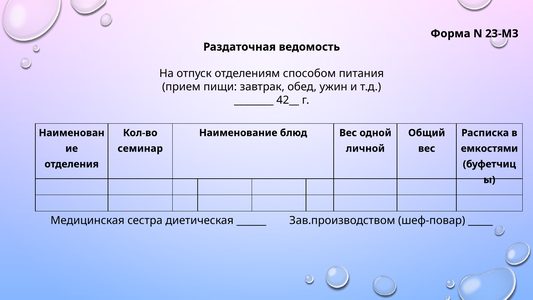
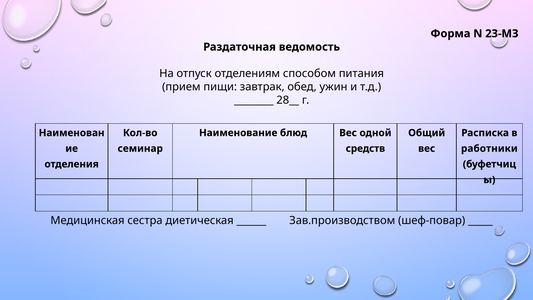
42__: 42__ -> 28__
личной: личной -> средств
емкостями: емкостями -> работники
